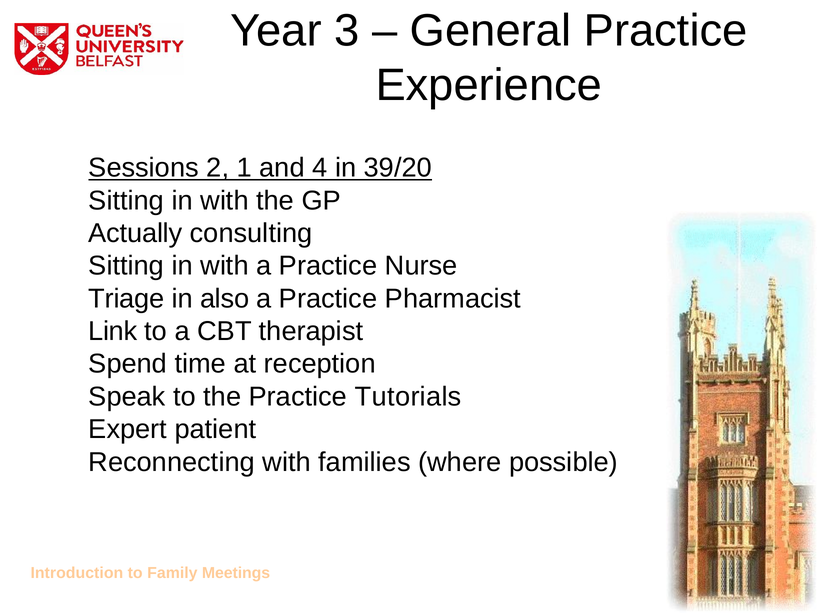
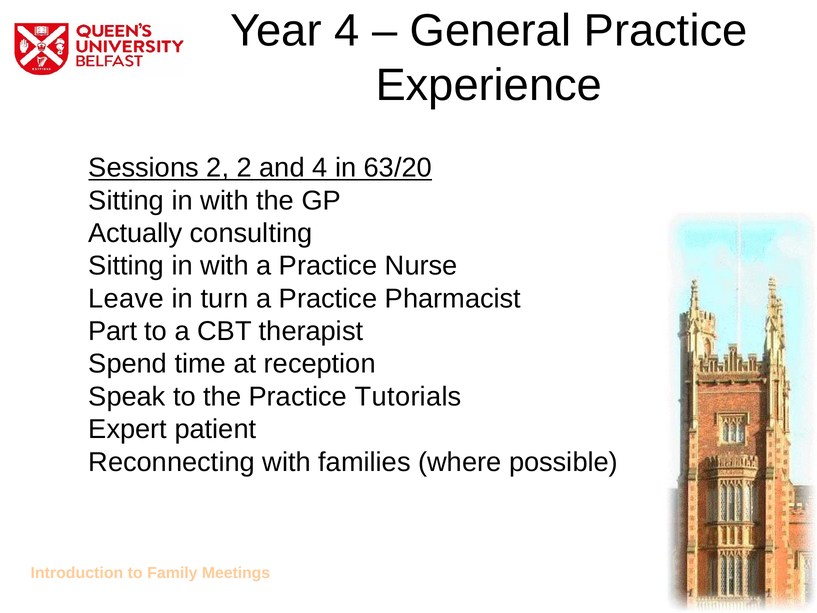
Year 3: 3 -> 4
2 1: 1 -> 2
39/20: 39/20 -> 63/20
Triage: Triage -> Leave
also: also -> turn
Link: Link -> Part
